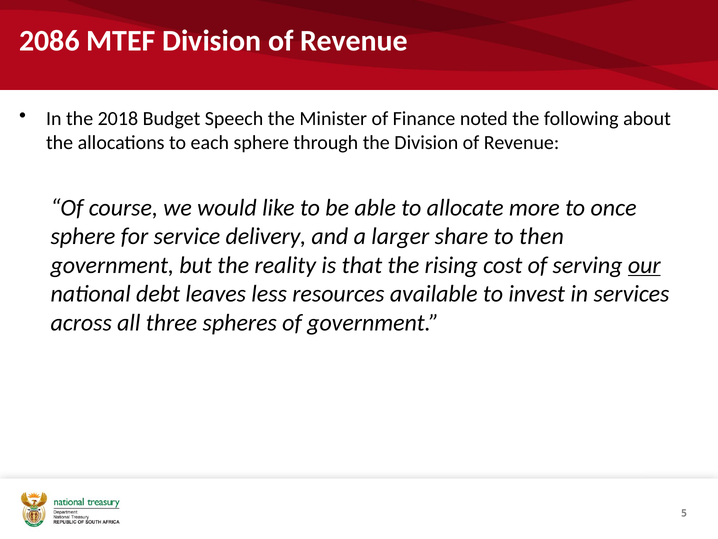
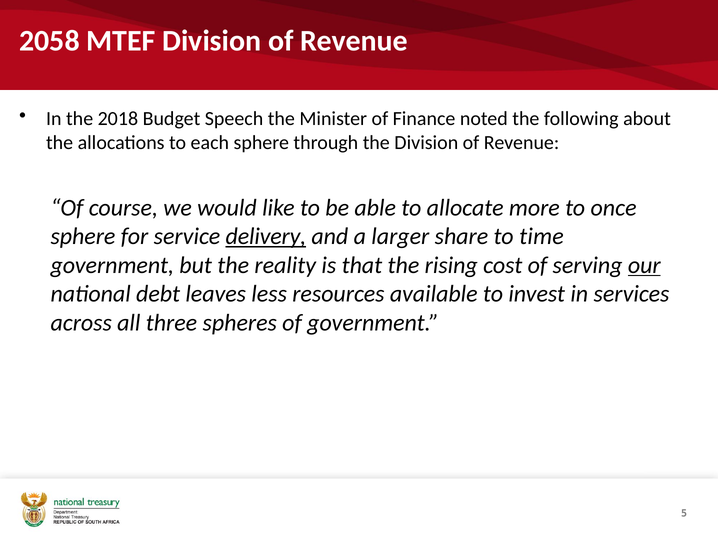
2086: 2086 -> 2058
delivery underline: none -> present
then: then -> time
